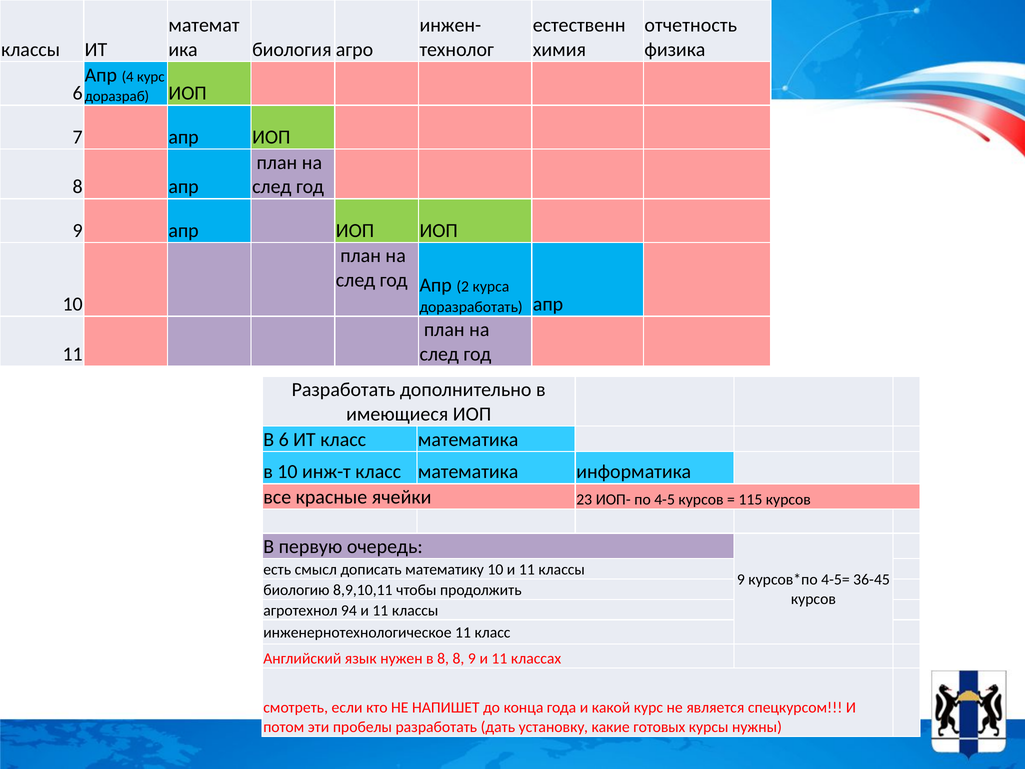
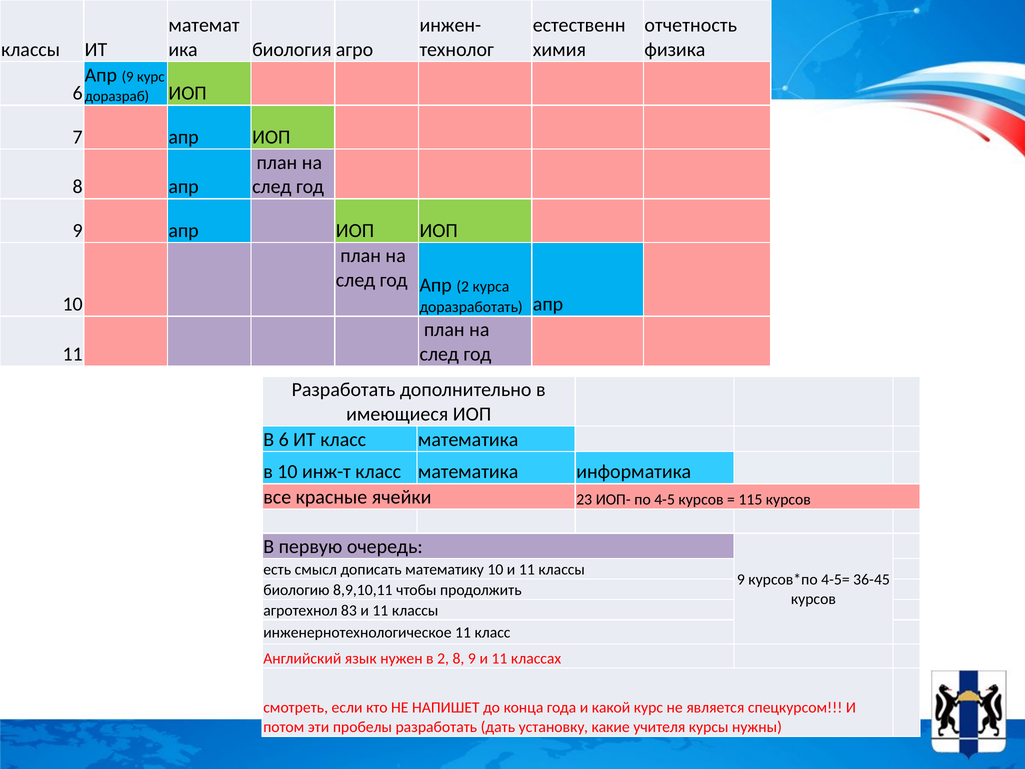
Апр 4: 4 -> 9
94: 94 -> 83
в 8: 8 -> 2
готовых: готовых -> учителя
